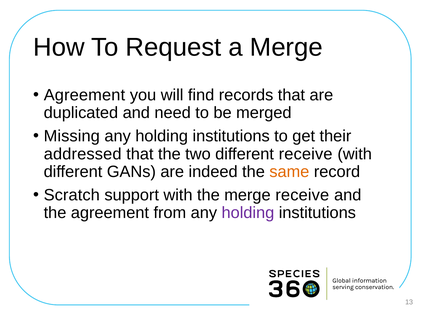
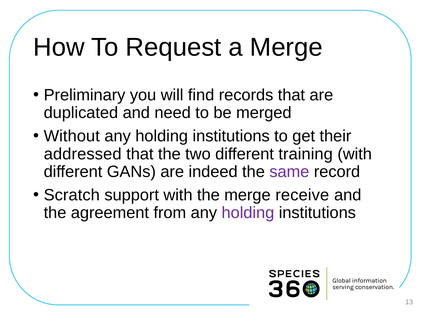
Agreement at (84, 95): Agreement -> Preliminary
Missing: Missing -> Without
different receive: receive -> training
same colour: orange -> purple
